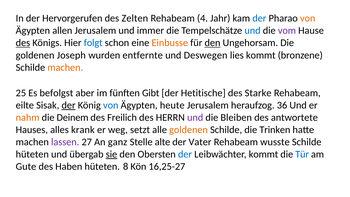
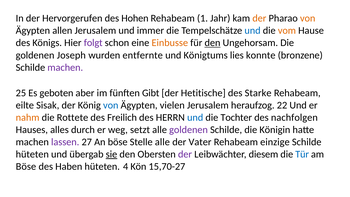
Zelten: Zelten -> Hohen
4: 4 -> 1
der at (259, 18) colour: blue -> orange
vom colour: purple -> orange
des at (23, 43) underline: present -> none
folgt colour: blue -> purple
Deswegen: Deswegen -> Königtums
lies kommt: kommt -> konnte
machen at (65, 67) colour: orange -> purple
befolgst: befolgst -> geboten
der at (69, 105) underline: present -> none
heute: heute -> vielen
36: 36 -> 22
Deinem: Deinem -> Rottete
und at (195, 117) colour: purple -> blue
Bleiben: Bleiben -> Tochter
antwortete: antwortete -> nachfolgen
krank: krank -> durch
goldenen at (189, 130) colour: orange -> purple
Trinken: Trinken -> Königin
An ganz: ganz -> böse
Stelle alte: alte -> alle
wusste: wusste -> einzige
der at (185, 154) colour: blue -> purple
Leibwächter kommt: kommt -> diesem
Gute at (26, 166): Gute -> Böse
8: 8 -> 4
16,25-27: 16,25-27 -> 15,70-27
